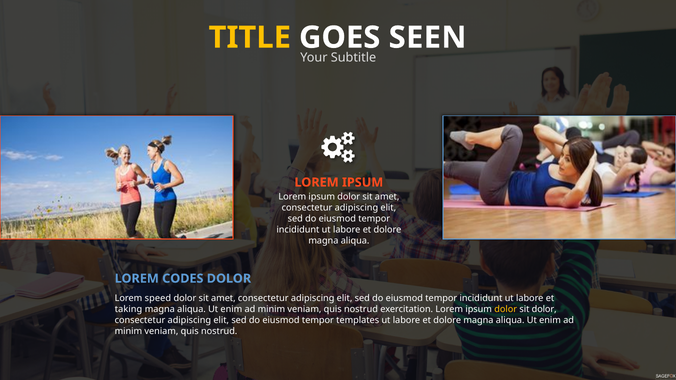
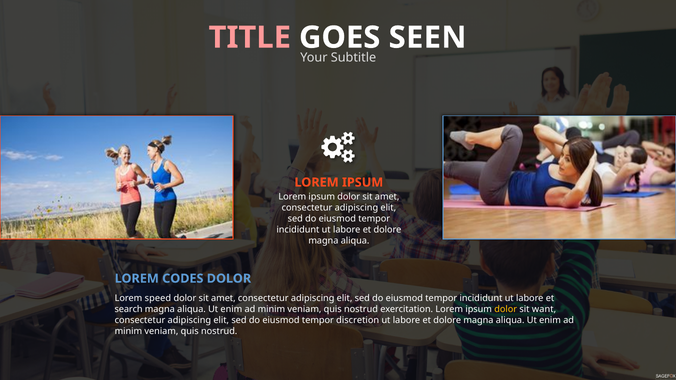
TITLE colour: yellow -> pink
taking: taking -> search
sit dolor: dolor -> want
templates: templates -> discretion
